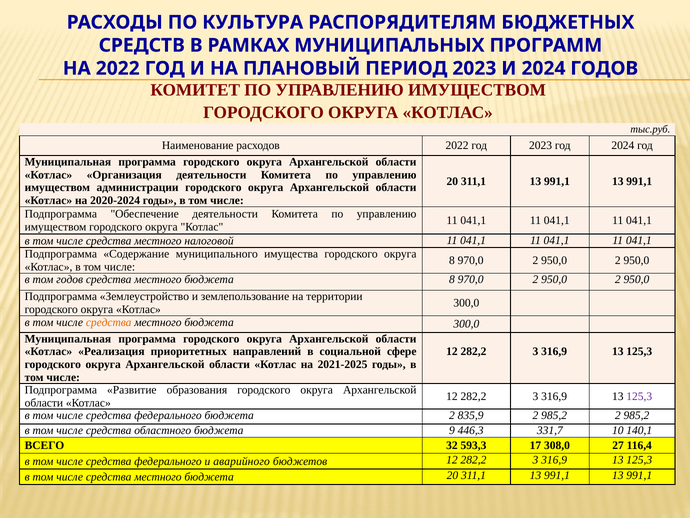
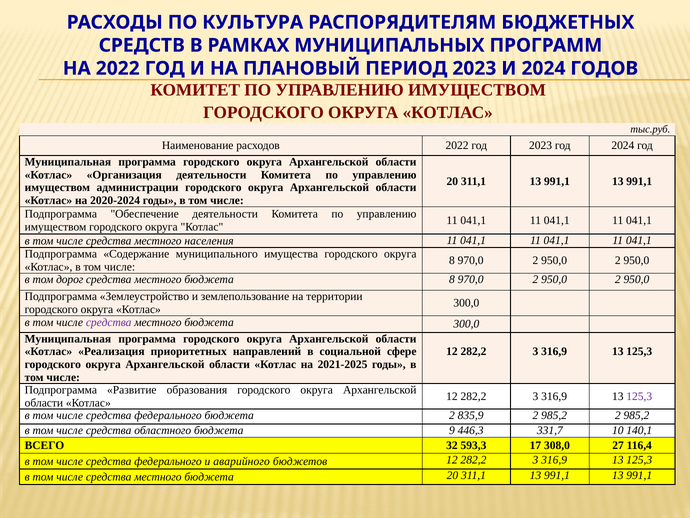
налоговой: налоговой -> населения
том годов: годов -> дорог
средства at (109, 322) colour: orange -> purple
